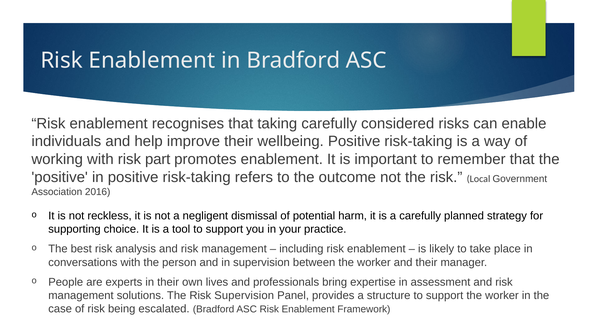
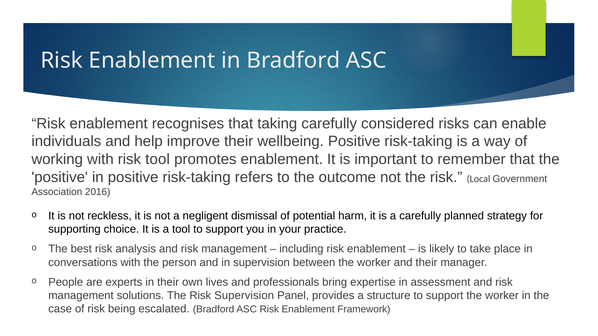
risk part: part -> tool
